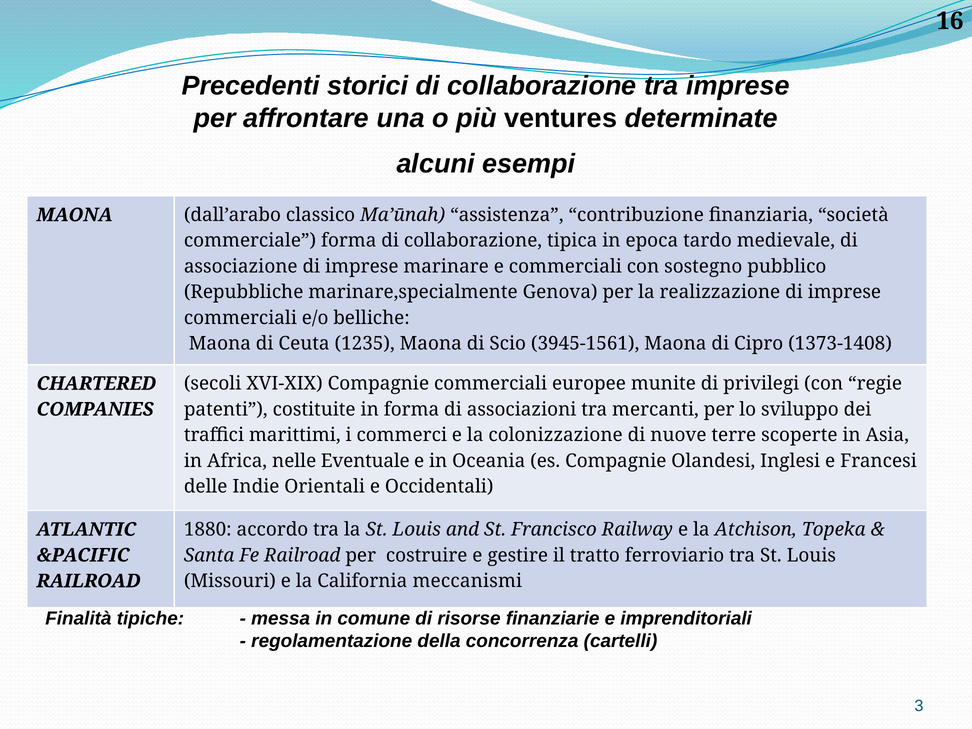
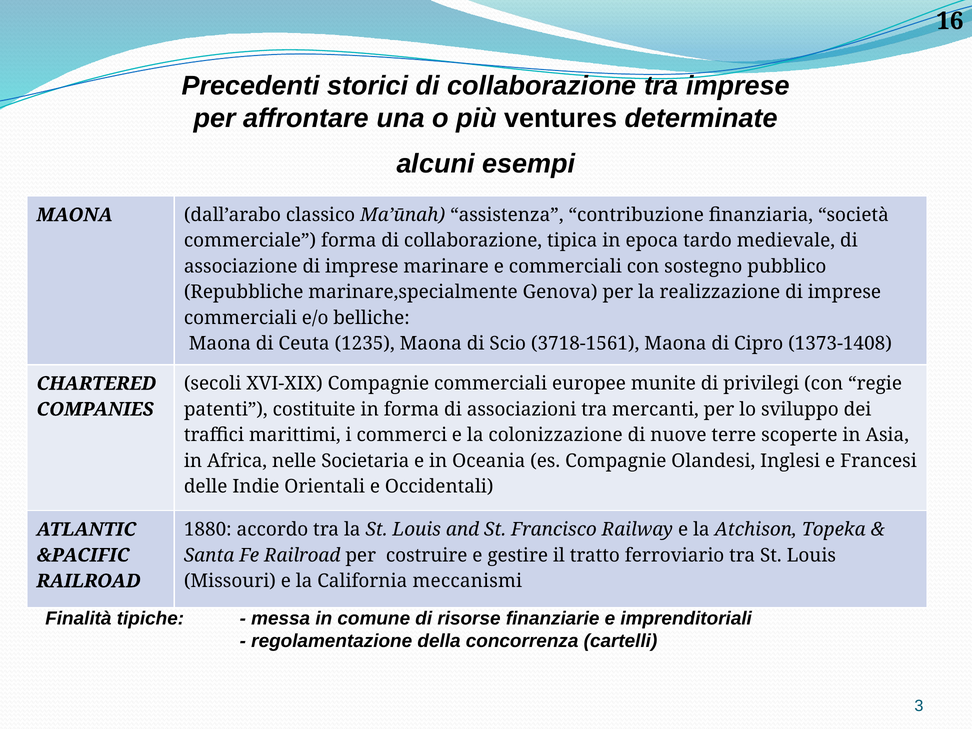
3945-1561: 3945-1561 -> 3718-1561
Eventuale: Eventuale -> Societaria
